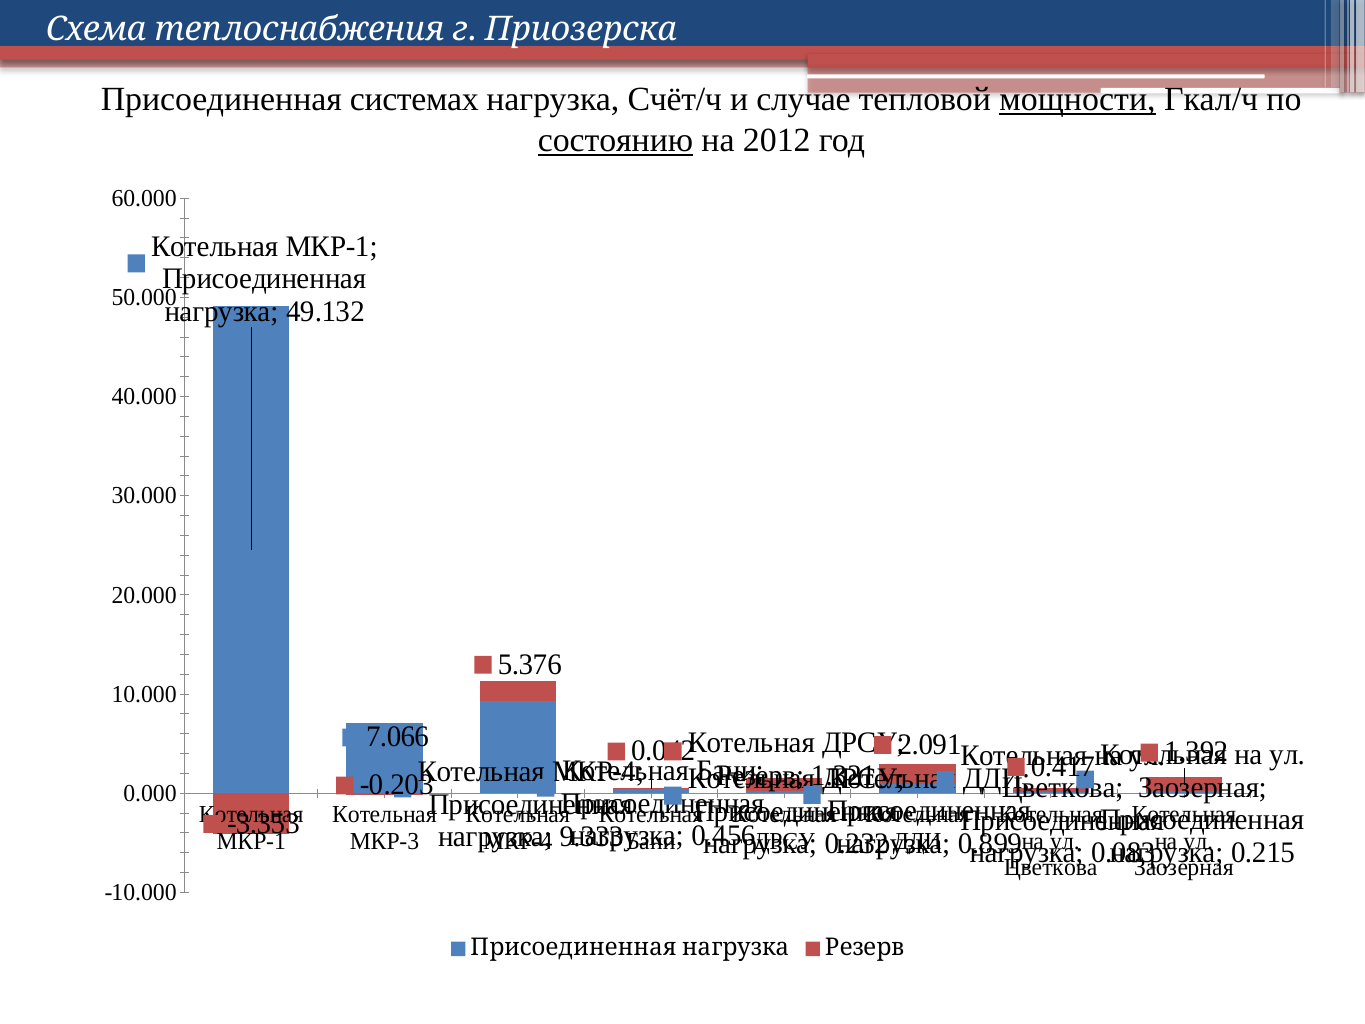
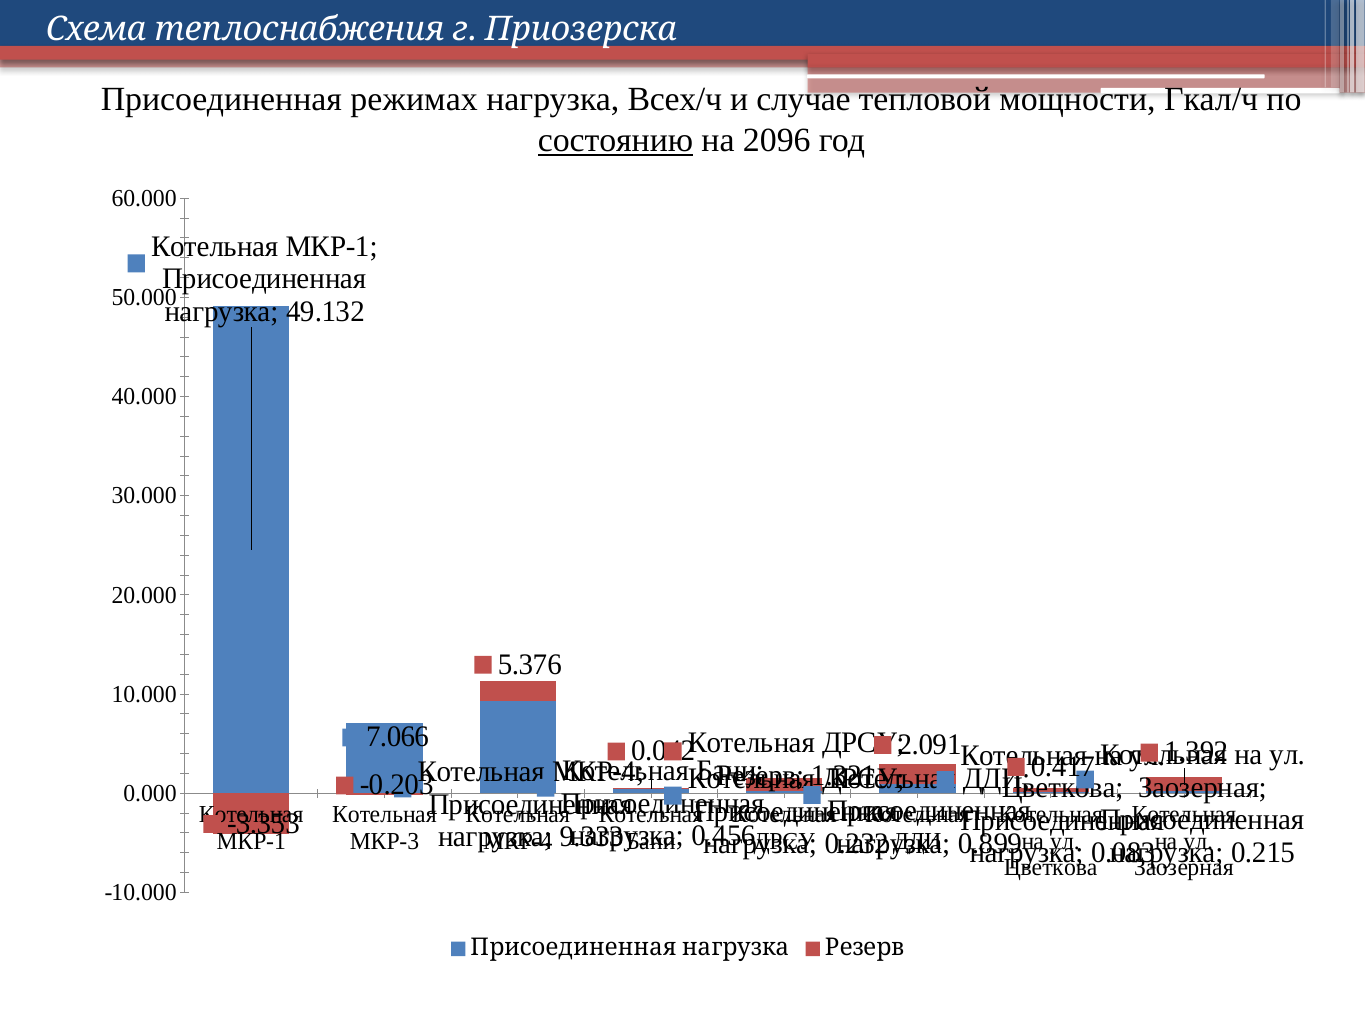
системах: системах -> режимах
Счёт/ч: Счёт/ч -> Всех/ч
мощности underline: present -> none
2012: 2012 -> 2096
